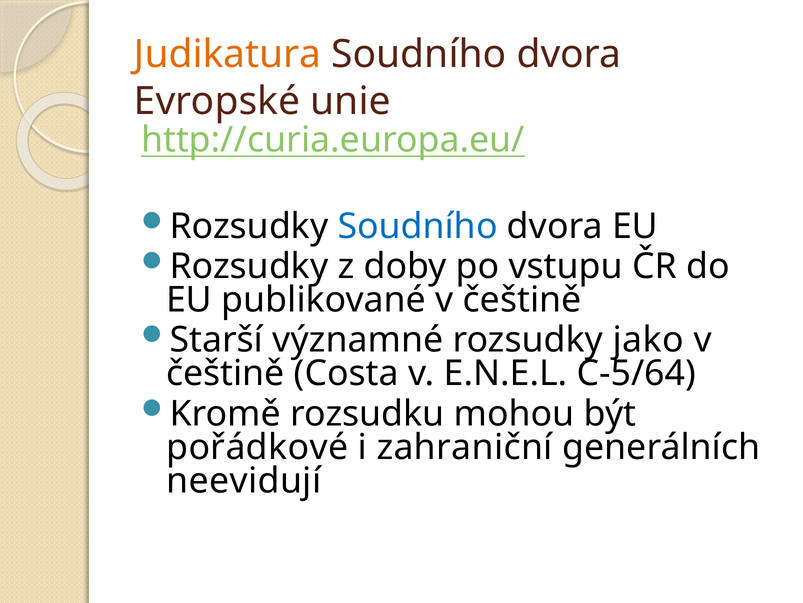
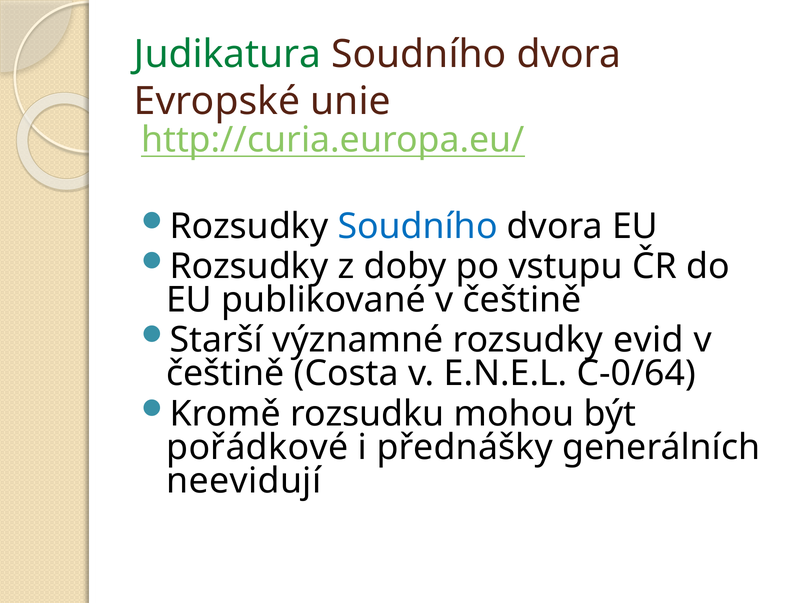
Judikatura colour: orange -> green
jako: jako -> evid
C-5/64: C-5/64 -> C-0/64
zahraniční: zahraniční -> přednášky
